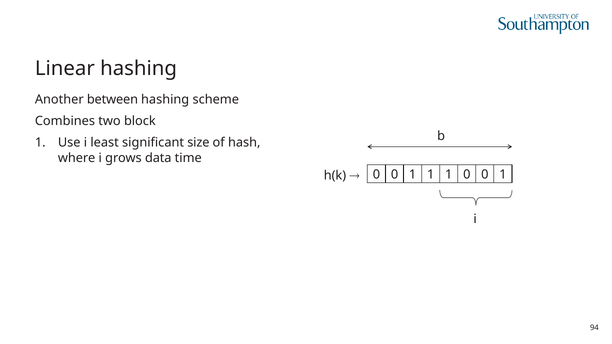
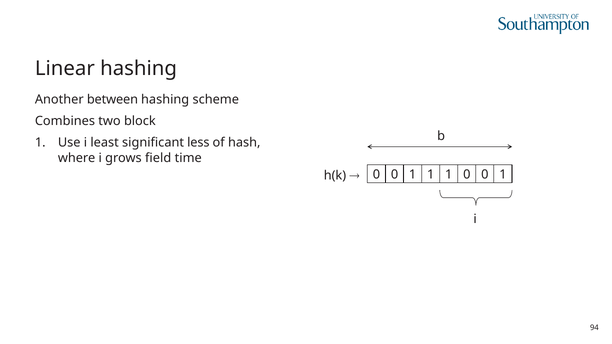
size: size -> less
data: data -> field
